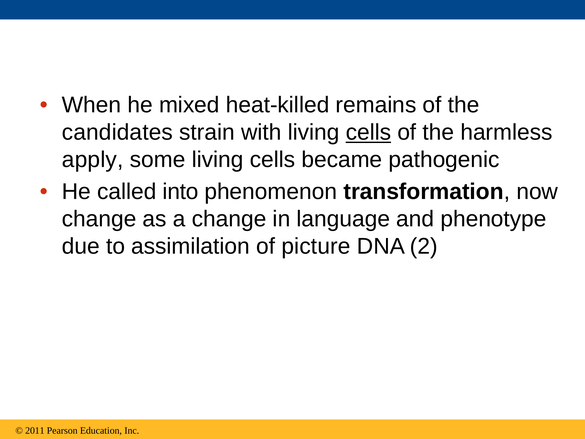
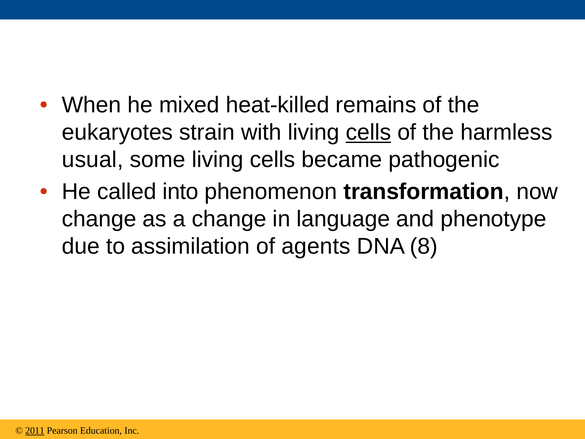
candidates: candidates -> eukaryotes
apply: apply -> usual
picture: picture -> agents
2: 2 -> 8
2011 underline: none -> present
